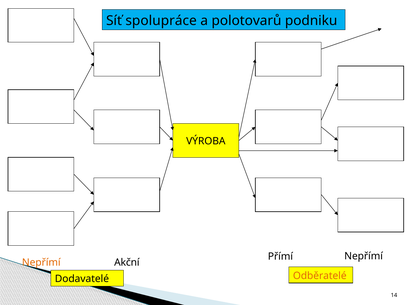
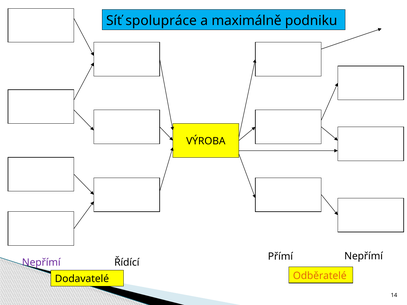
polotovarů: polotovarů -> maximálně
Nepřímí at (41, 263) colour: orange -> purple
Akční: Akční -> Řídící
